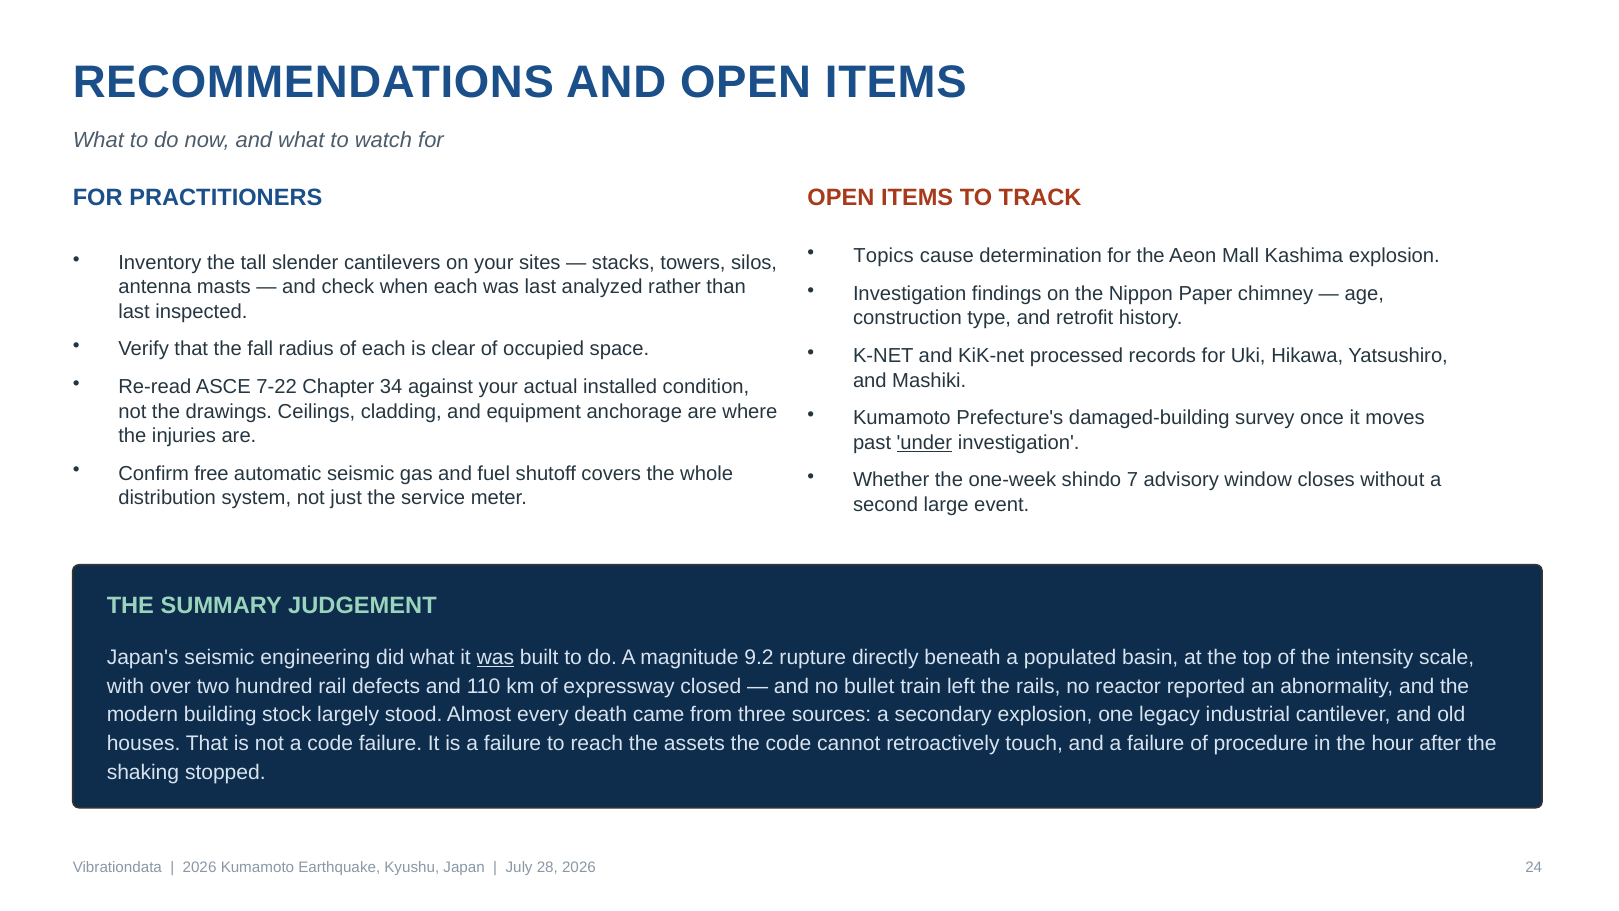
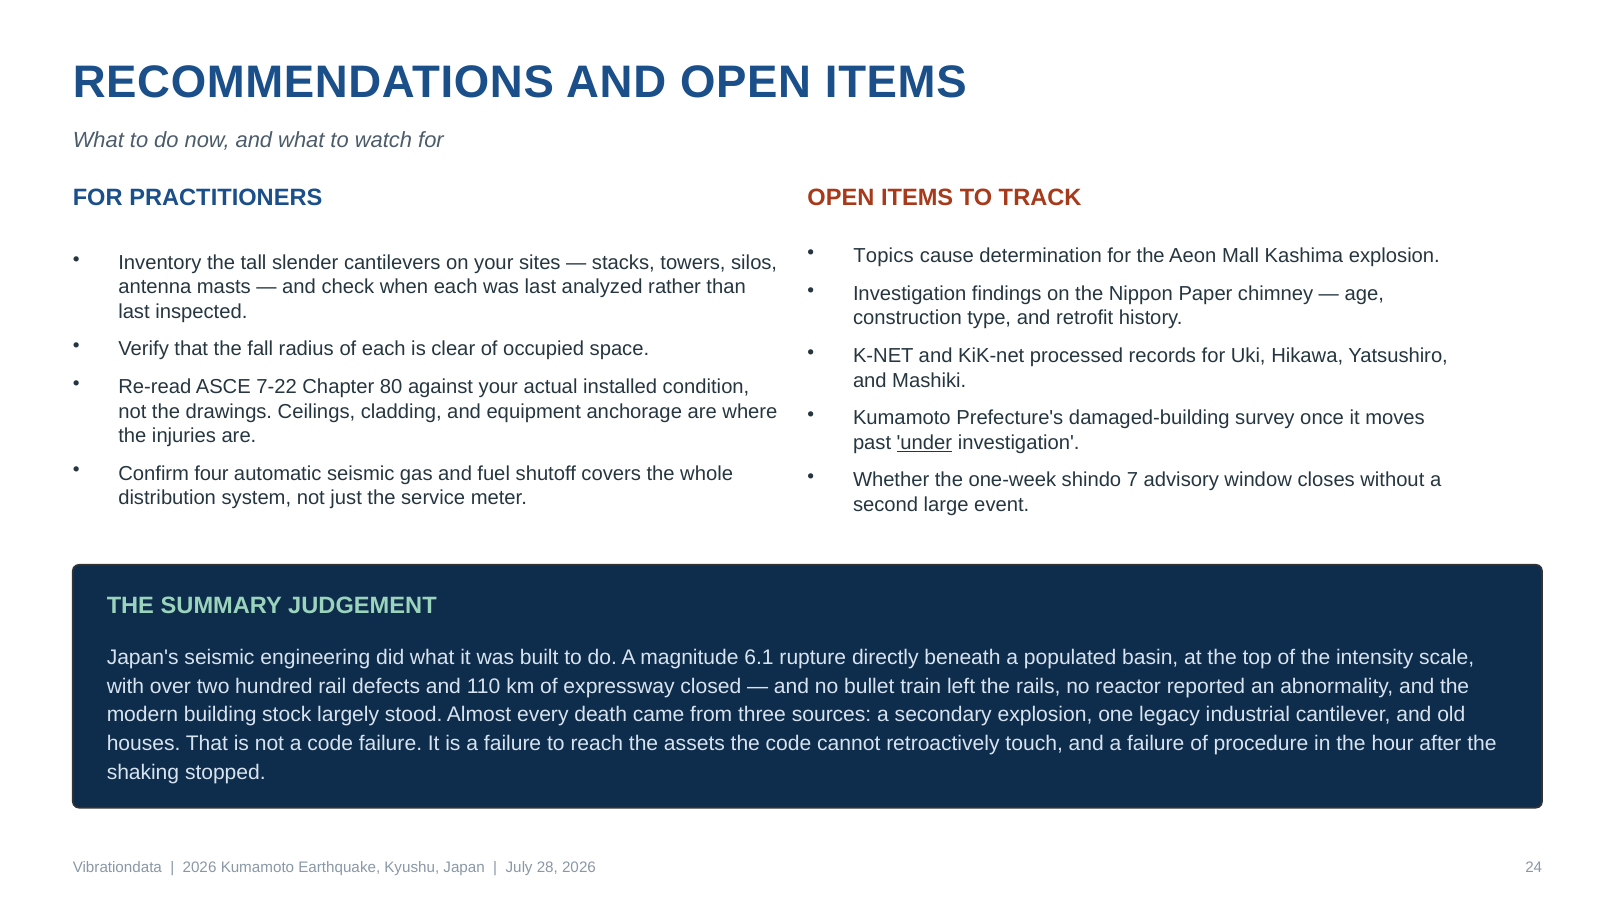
34: 34 -> 80
free: free -> four
was at (495, 657) underline: present -> none
9.2: 9.2 -> 6.1
